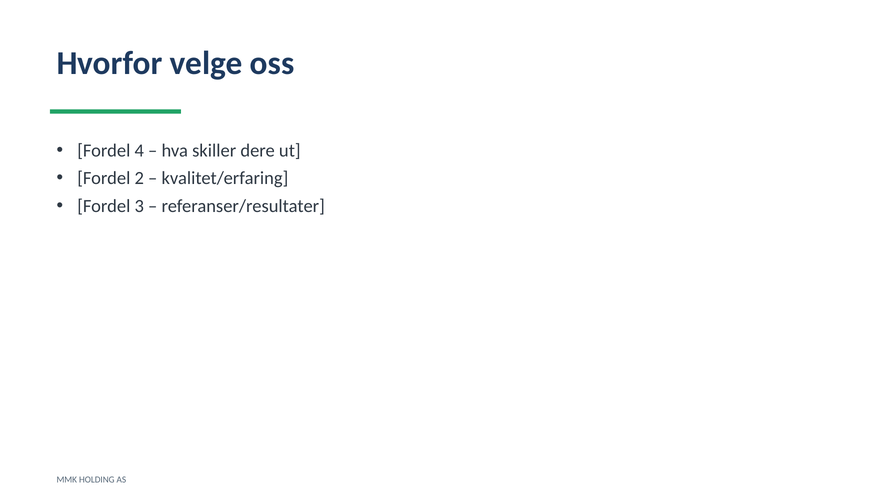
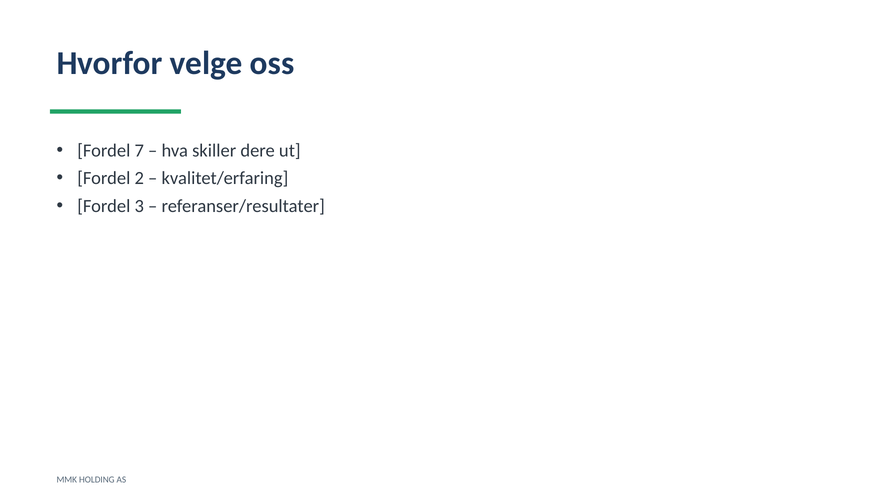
4: 4 -> 7
